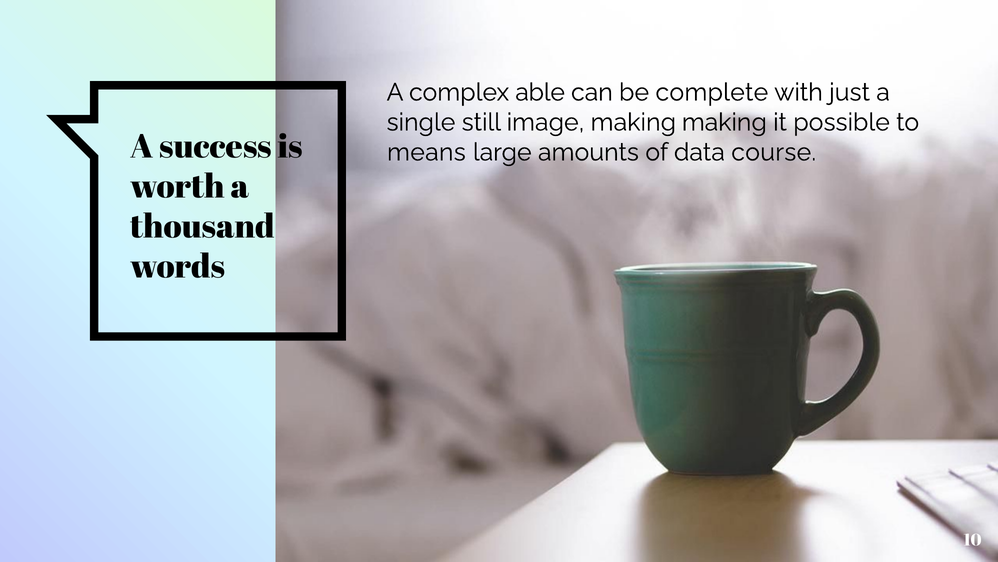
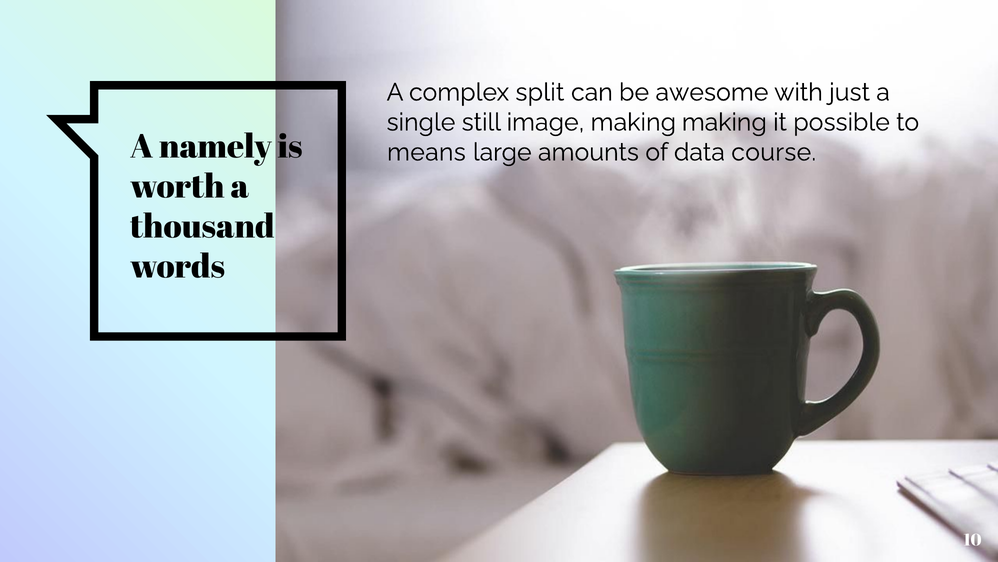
able: able -> split
complete: complete -> awesome
success: success -> namely
